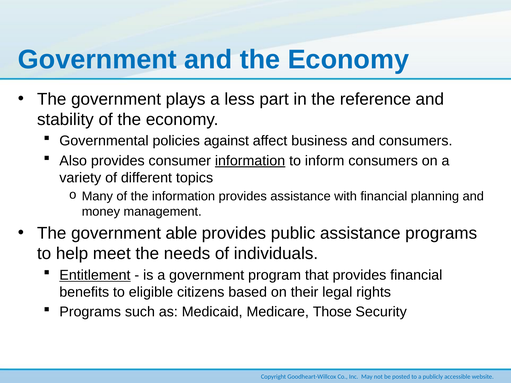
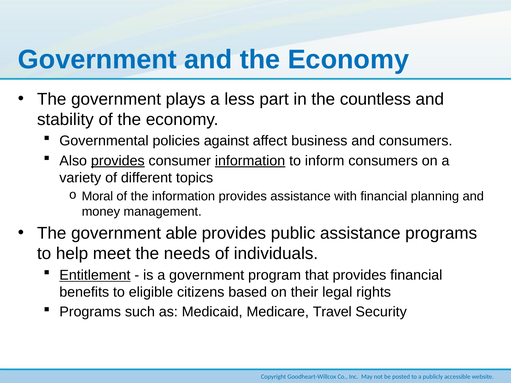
reference: reference -> countless
provides at (118, 161) underline: none -> present
Many: Many -> Moral
Those: Those -> Travel
